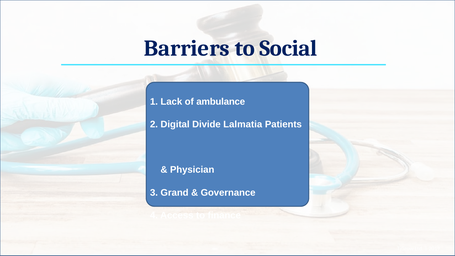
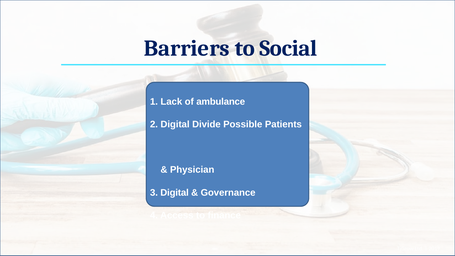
Lalmatia: Lalmatia -> Possible
3 Grand: Grand -> Digital
